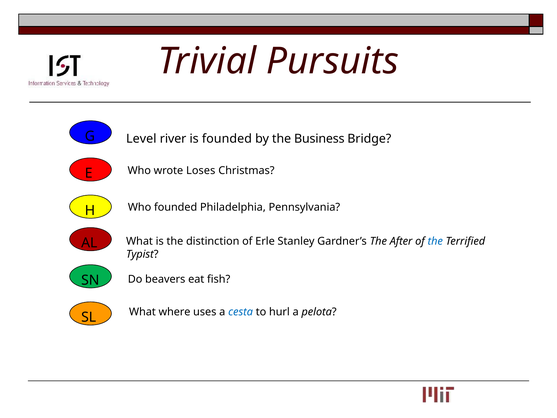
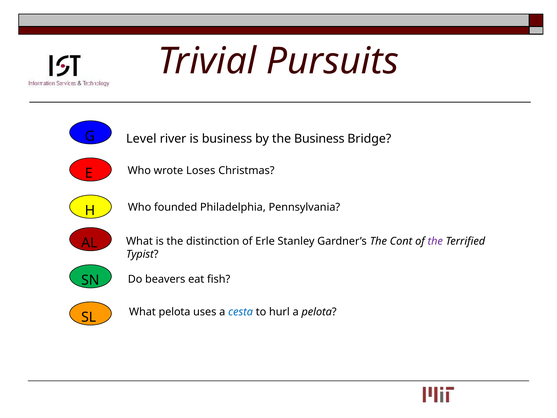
is founded: founded -> business
After: After -> Cont
the at (435, 241) colour: blue -> purple
What where: where -> pelota
